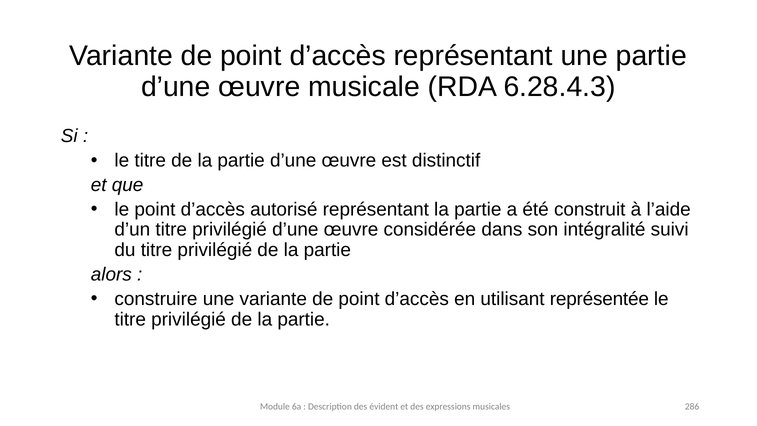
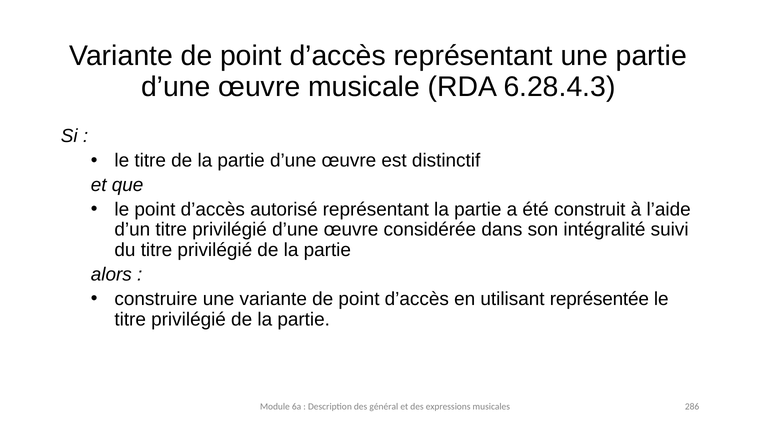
évident: évident -> général
